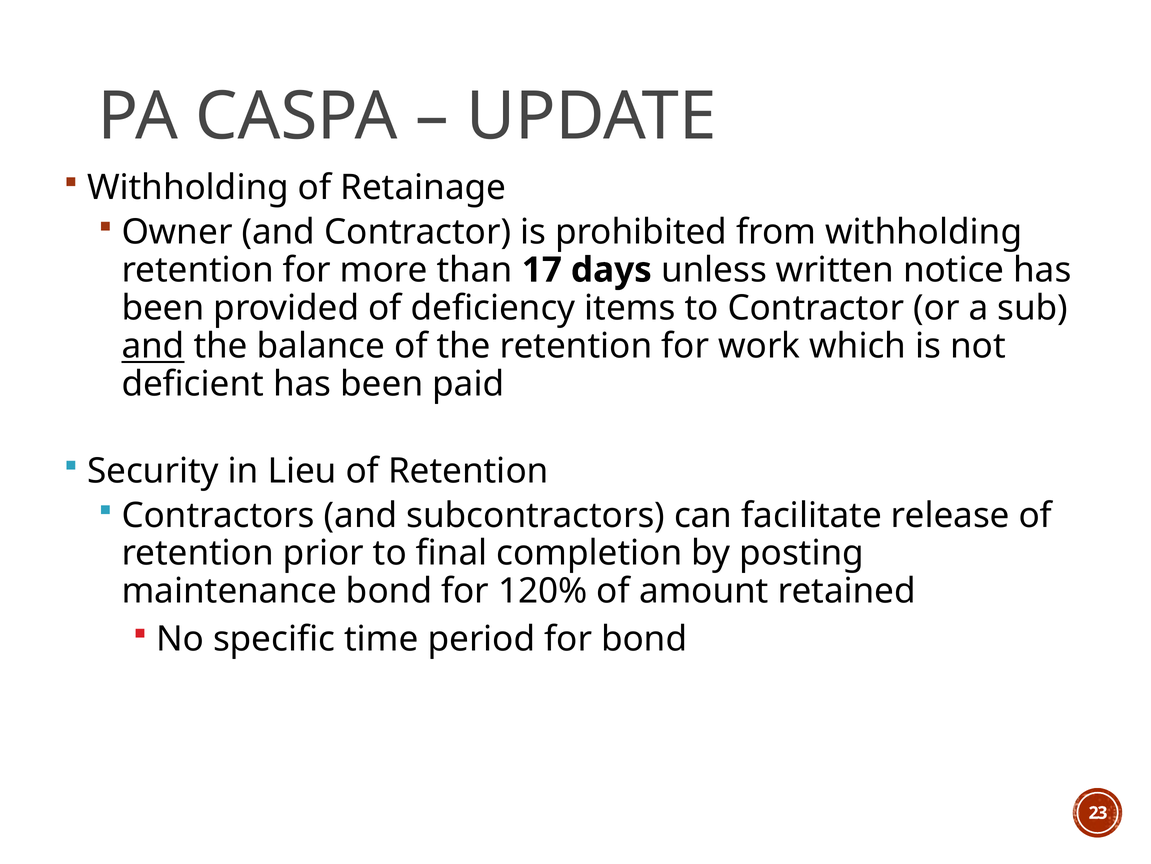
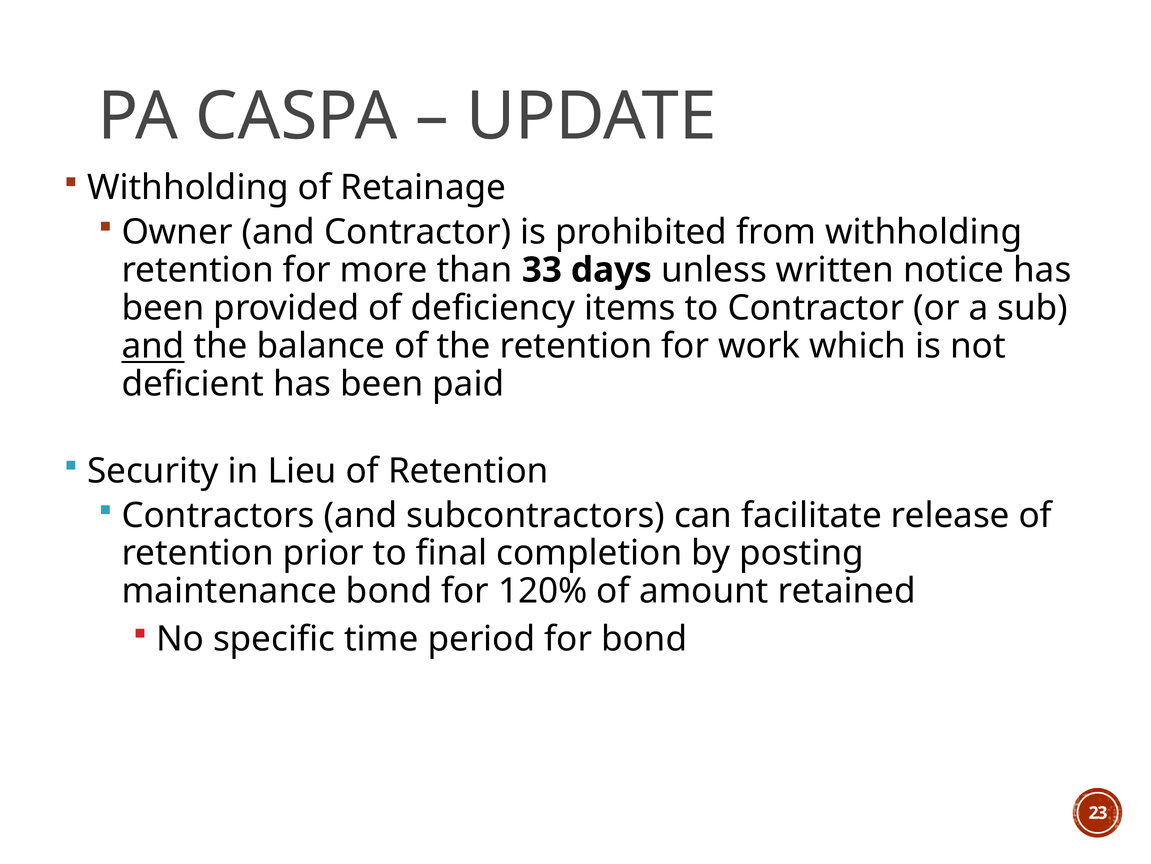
17: 17 -> 33
